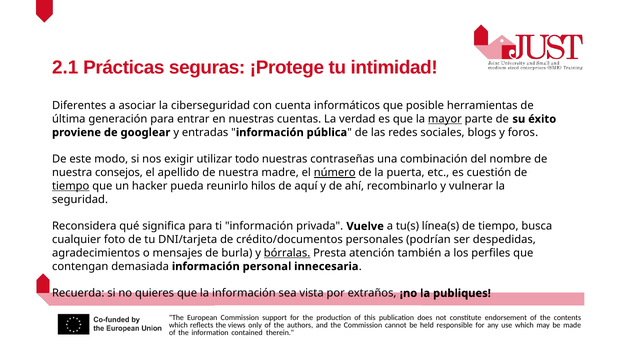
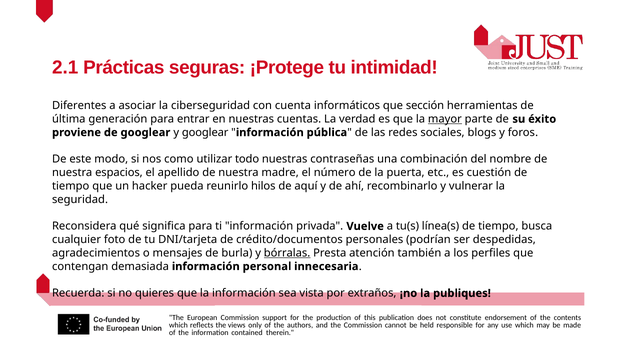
posible: posible -> sección
y entradas: entradas -> googlear
exigir: exigir -> como
consejos: consejos -> espacios
número underline: present -> none
tiempo at (71, 186) underline: present -> none
